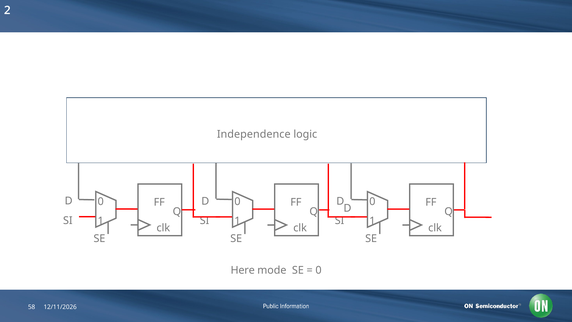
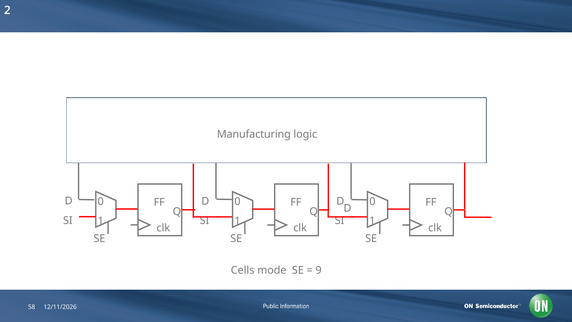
Independence: Independence -> Manufacturing
Here: Here -> Cells
0 at (319, 270): 0 -> 9
